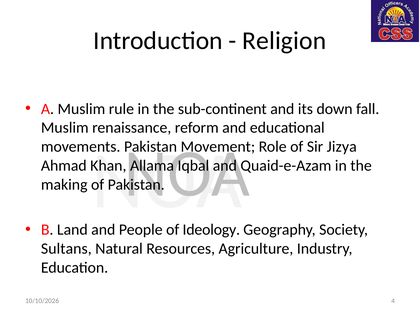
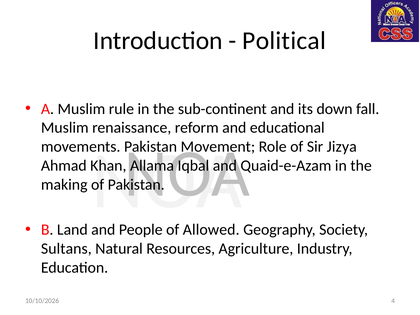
Religion: Religion -> Political
Ideology: Ideology -> Allowed
